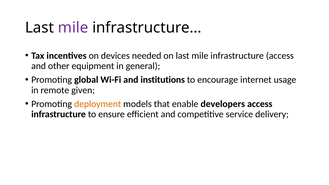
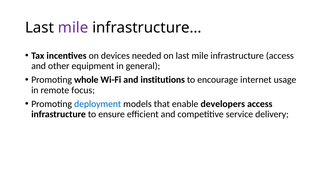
global: global -> whole
given: given -> focus
deployment colour: orange -> blue
